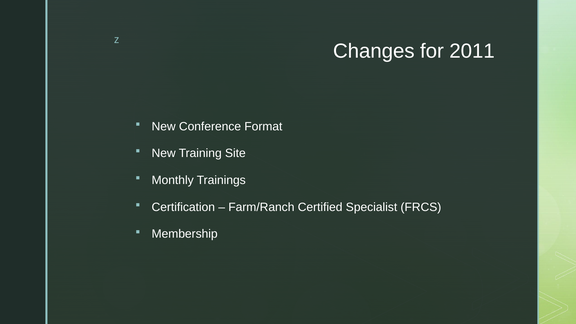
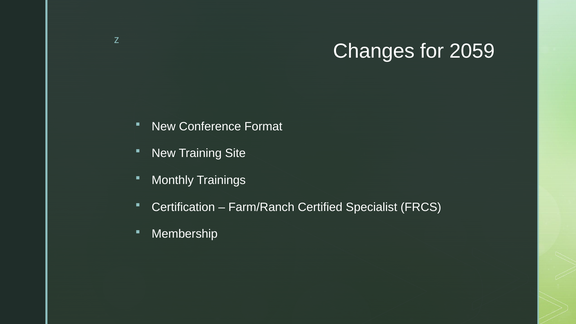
2011: 2011 -> 2059
